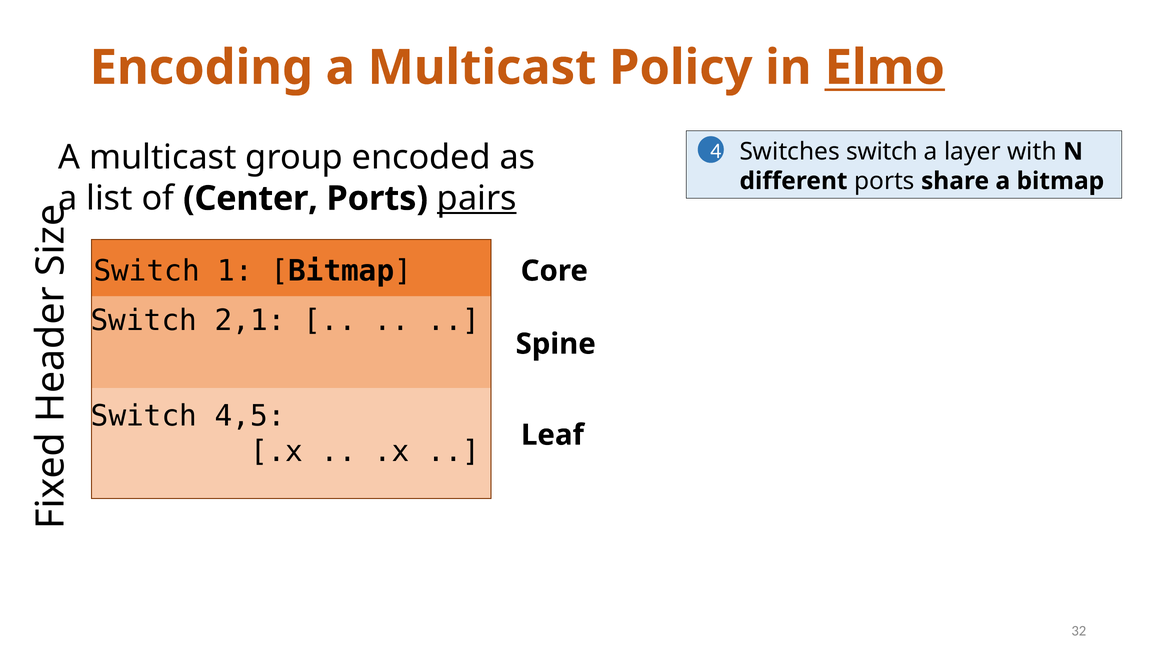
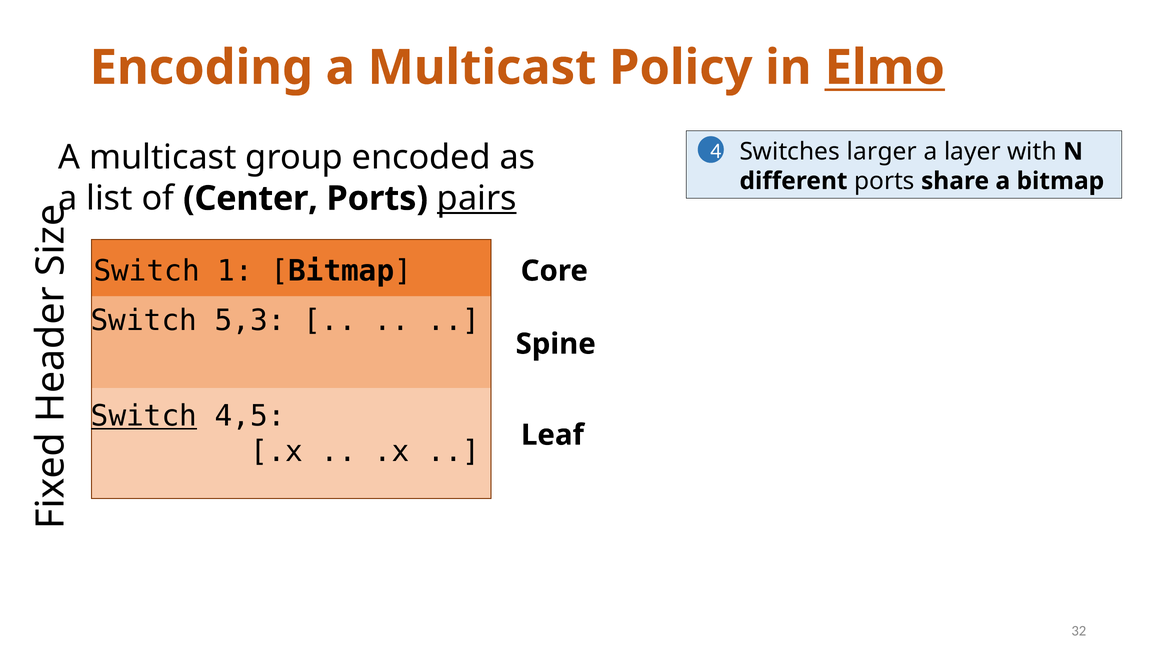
Switches switch: switch -> larger
2,1: 2,1 -> 5,3
Switch at (144, 416) underline: none -> present
